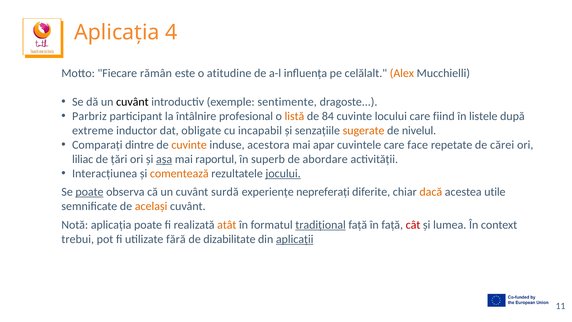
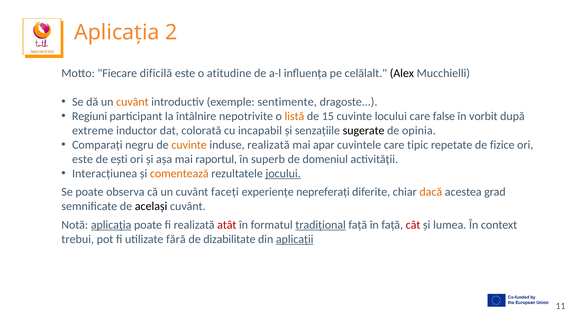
4: 4 -> 2
rămân: rămân -> dificilă
Alex colour: orange -> black
cuvânt at (132, 102) colour: black -> orange
Parbriz: Parbriz -> Regiuni
profesional: profesional -> nepotrivite
84: 84 -> 15
fiind: fiind -> false
listele: listele -> vorbit
obligate: obligate -> colorată
sugerate colour: orange -> black
nivelul: nivelul -> opinia
dintre: dintre -> negru
induse acestora: acestora -> realizată
face: face -> tipic
cărei: cărei -> fizice
liliac at (83, 159): liliac -> este
țări: țări -> ești
așa underline: present -> none
abordare: abordare -> domeniul
poate at (89, 192) underline: present -> none
surdă: surdă -> faceți
utile: utile -> grad
același colour: orange -> black
aplicația at (111, 225) underline: none -> present
atât colour: orange -> red
